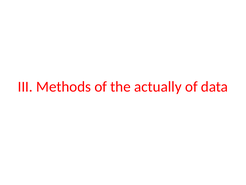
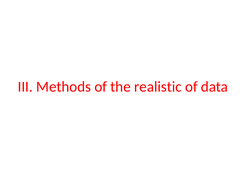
actually: actually -> realistic
